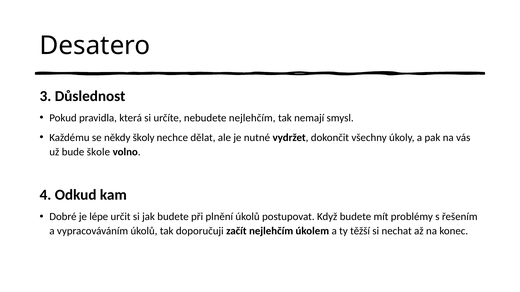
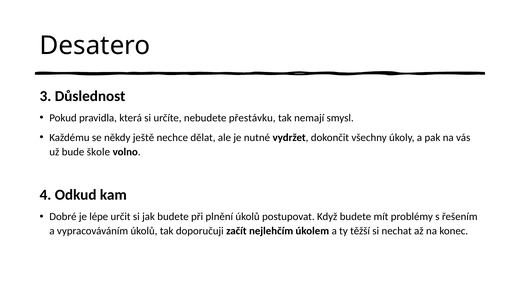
nebudete nejlehčím: nejlehčím -> přestávku
školy: školy -> ještě
